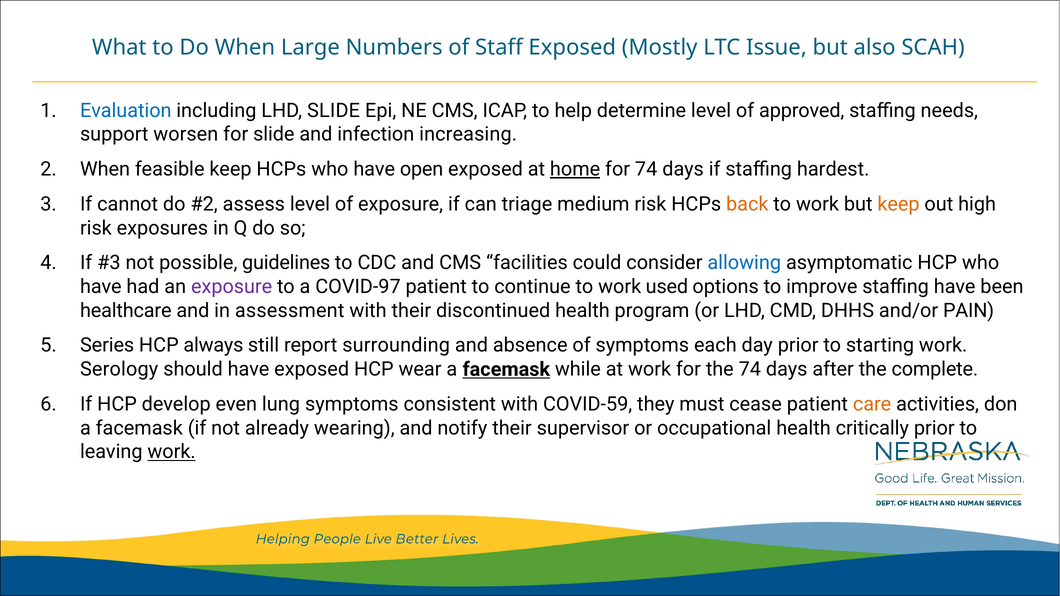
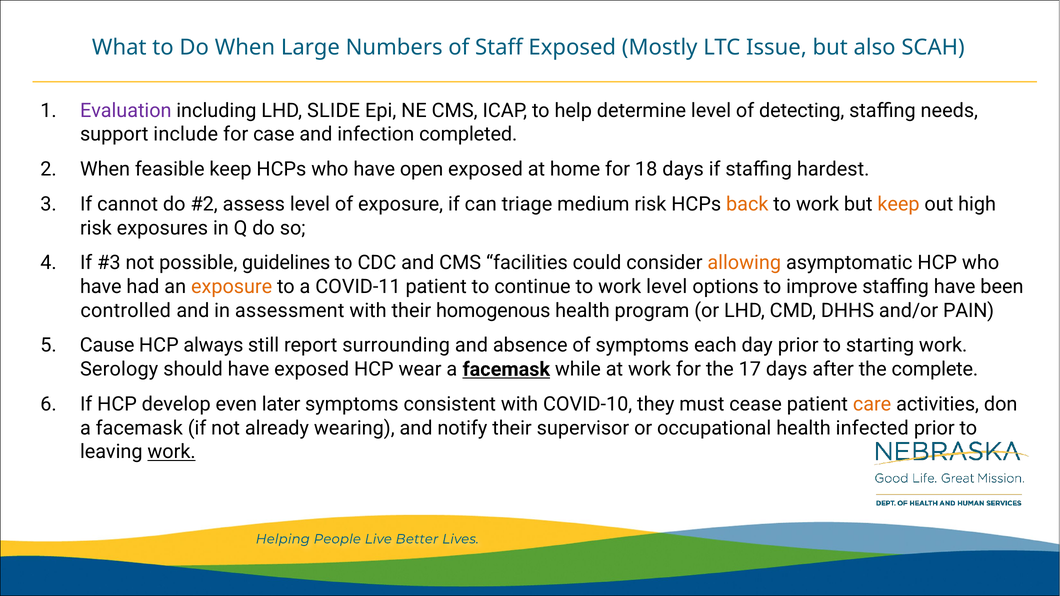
Evaluation colour: blue -> purple
approved: approved -> detecting
worsen: worsen -> include
for slide: slide -> case
increasing: increasing -> completed
home underline: present -> none
for 74: 74 -> 18
allowing colour: blue -> orange
exposure at (232, 287) colour: purple -> orange
COVID-97: COVID-97 -> COVID-11
work used: used -> level
healthcare: healthcare -> controlled
discontinued: discontinued -> homogenous
Series: Series -> Cause
the 74: 74 -> 17
lung: lung -> later
COVID-59: COVID-59 -> COVID-10
critically: critically -> infected
